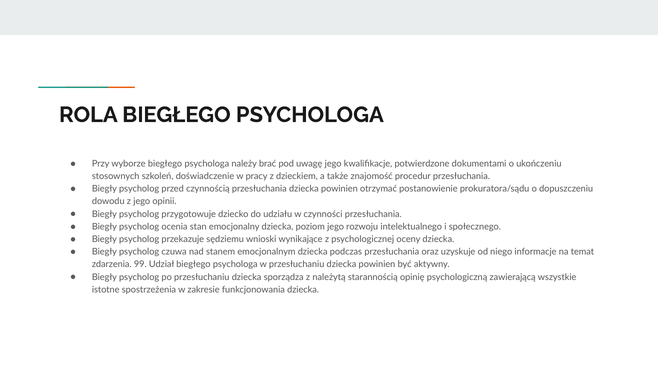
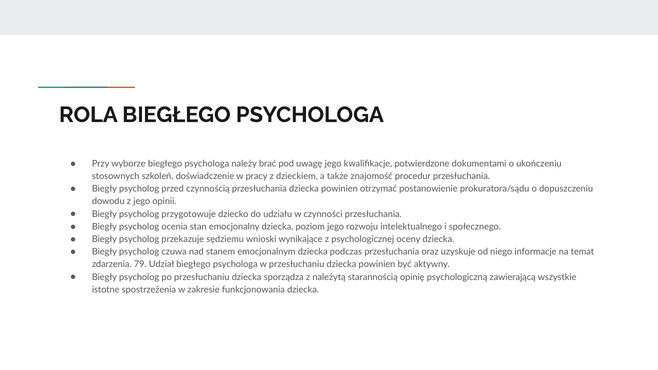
99: 99 -> 79
